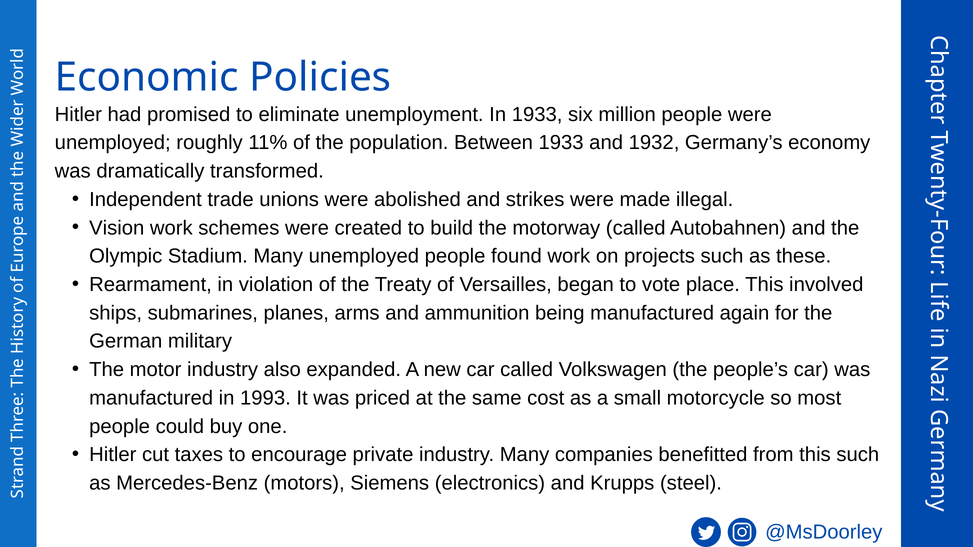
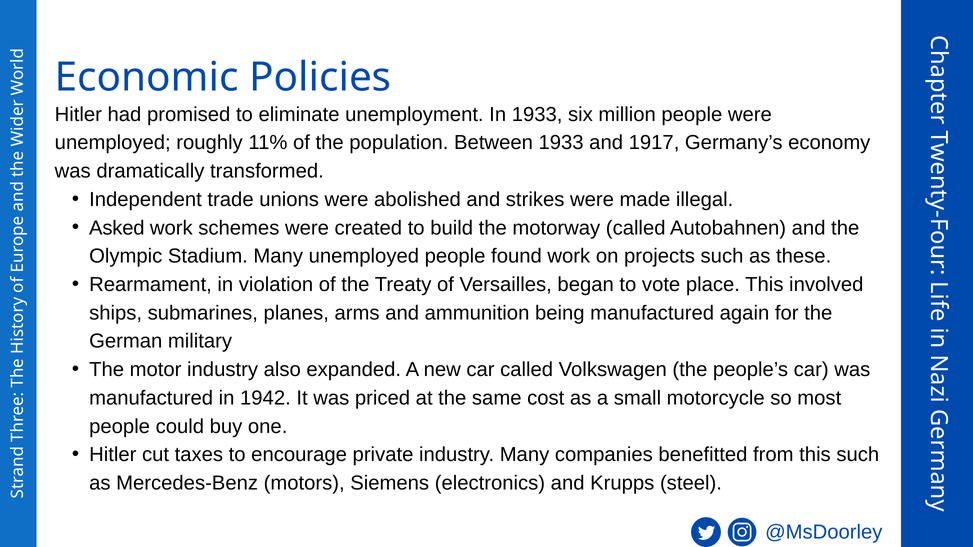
1932: 1932 -> 1917
Vision: Vision -> Asked
1993: 1993 -> 1942
